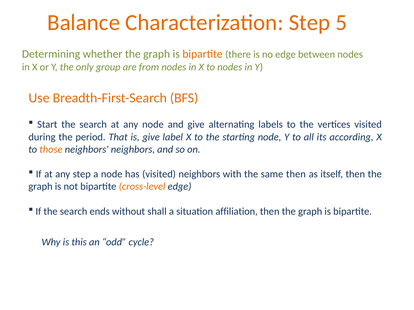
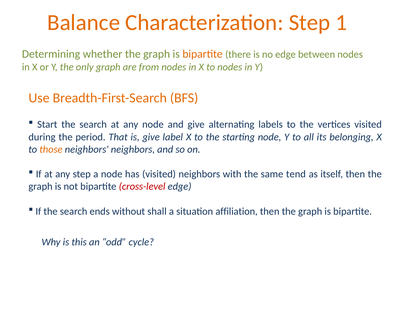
5: 5 -> 1
only group: group -> graph
according: according -> belonging
same then: then -> tend
cross-level colour: orange -> red
